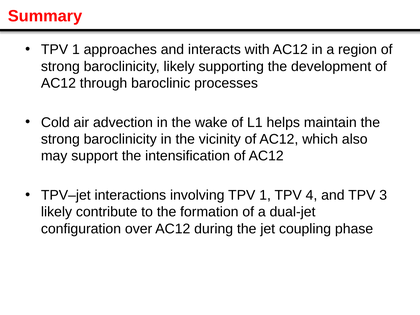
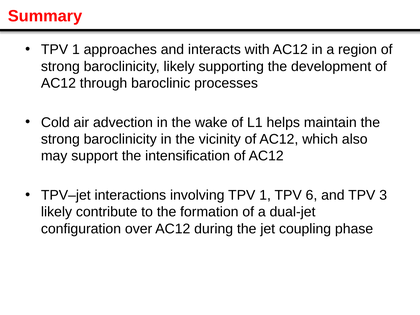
4: 4 -> 6
